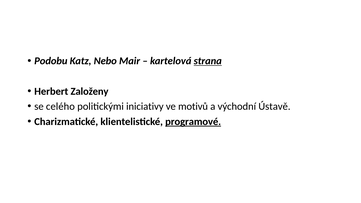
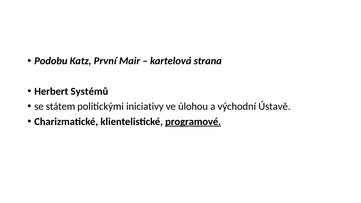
Nebo: Nebo -> První
strana underline: present -> none
Založeny: Založeny -> Systémů
celého: celého -> státem
motivů: motivů -> úlohou
